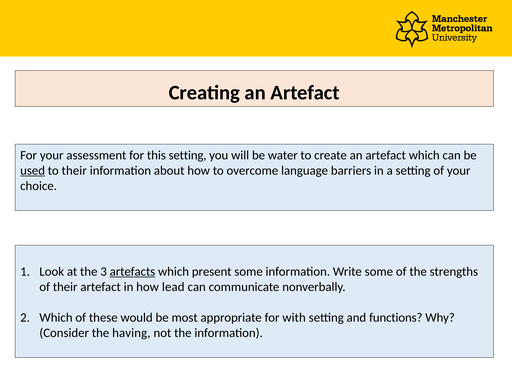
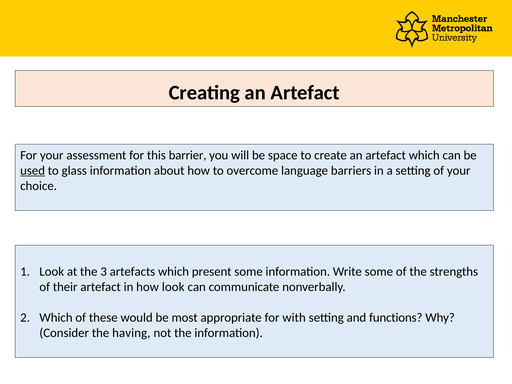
this setting: setting -> barrier
water: water -> space
to their: their -> glass
artefacts underline: present -> none
how lead: lead -> look
